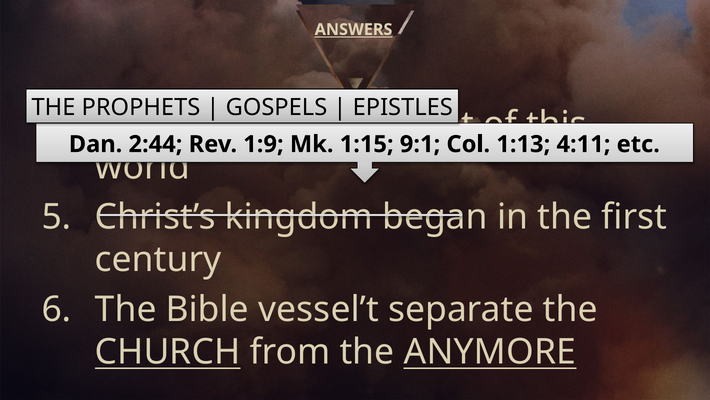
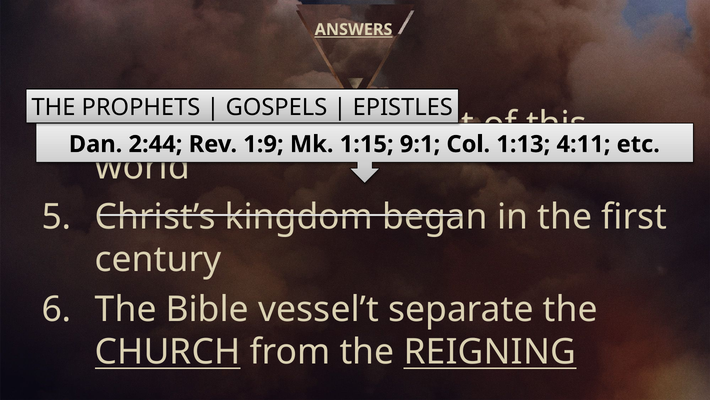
ANYMORE: ANYMORE -> REIGNING
